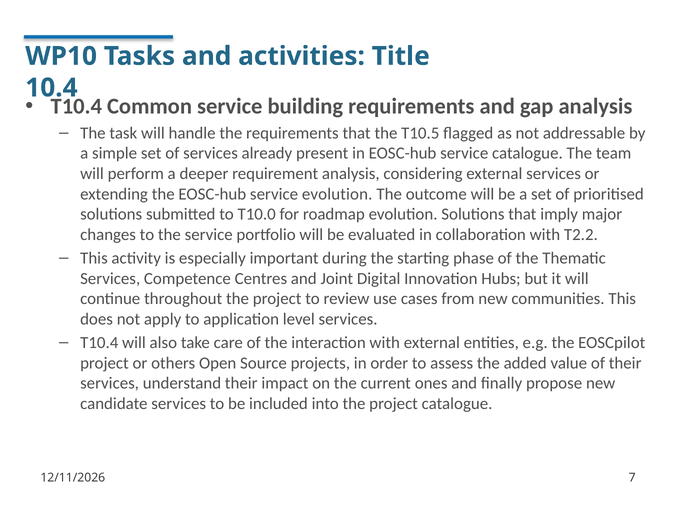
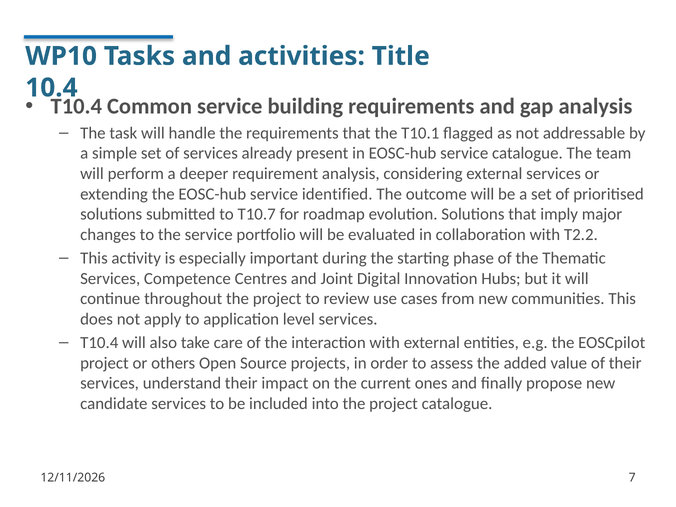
T10.5: T10.5 -> T10.1
service evolution: evolution -> identified
T10.0: T10.0 -> T10.7
